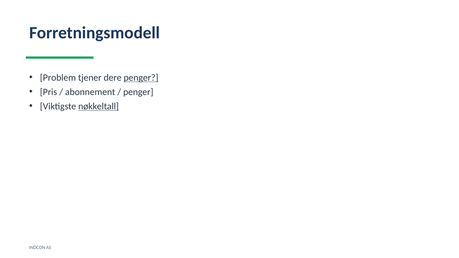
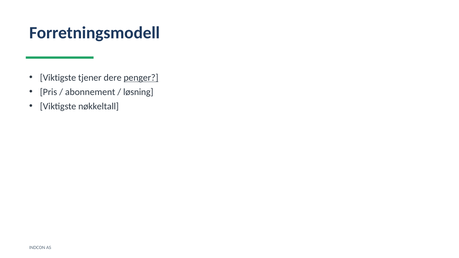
Problem at (58, 78): Problem -> Viktigste
penger at (138, 92): penger -> løsning
nøkkeltall underline: present -> none
